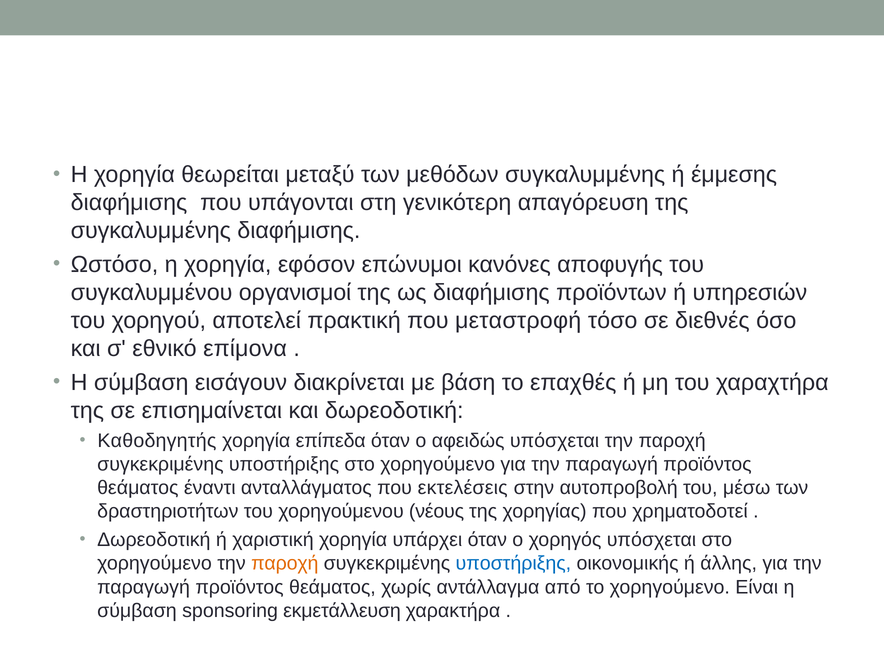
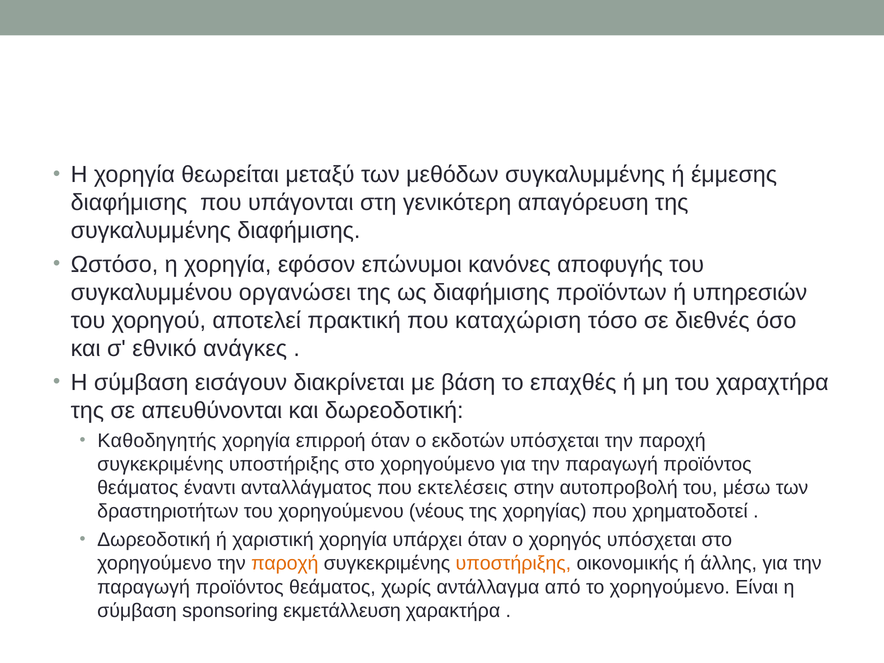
οργανισμοί: οργανισμοί -> οργανώσει
μεταστροφή: μεταστροφή -> καταχώριση
επίμονα: επίμονα -> ανάγκες
επισημαίνεται: επισημαίνεται -> απευθύνονται
επίπεδα: επίπεδα -> επιρροή
αφειδώς: αφειδώς -> εκδοτών
υποστήριξης at (513, 563) colour: blue -> orange
